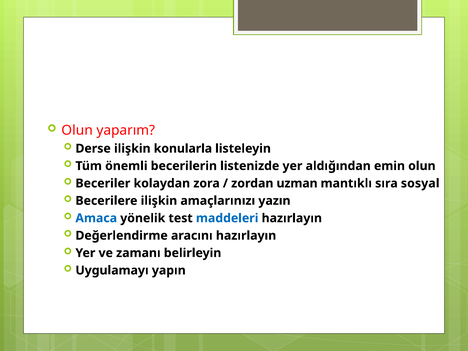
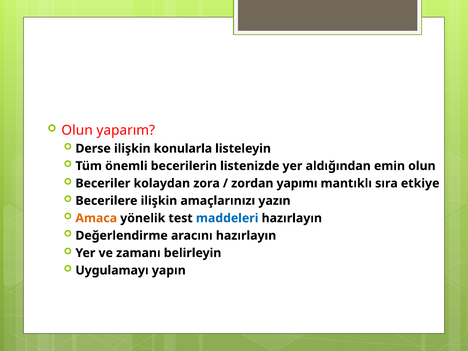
uzman: uzman -> yapımı
sosyal: sosyal -> etkiye
Amaca colour: blue -> orange
